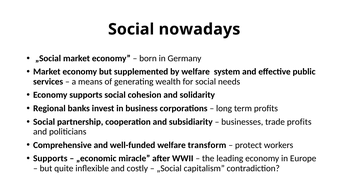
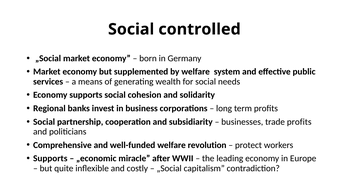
nowadays: nowadays -> controlled
transform: transform -> revolution
